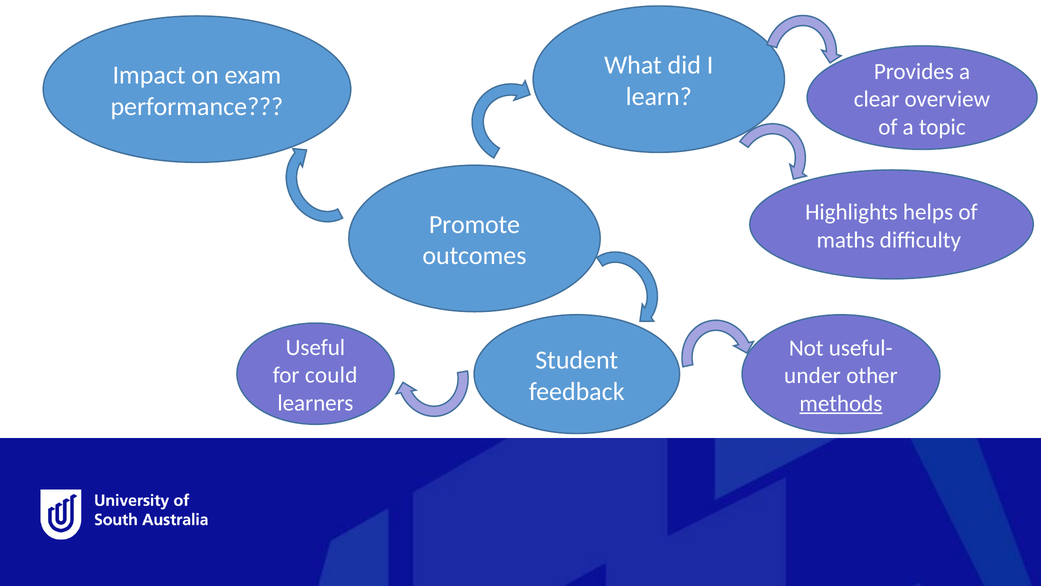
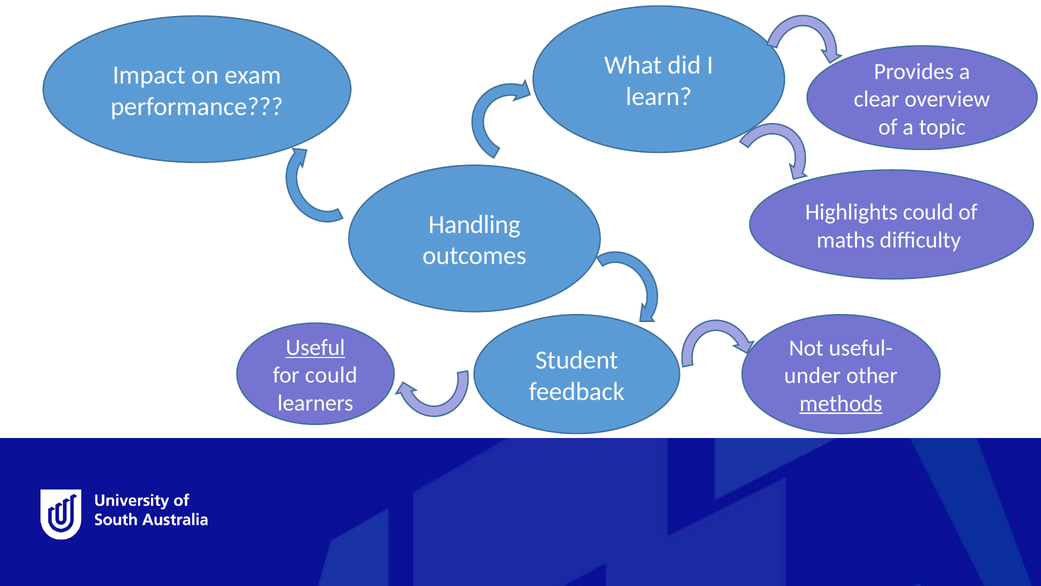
Highlights helps: helps -> could
Promote: Promote -> Handling
Useful underline: none -> present
